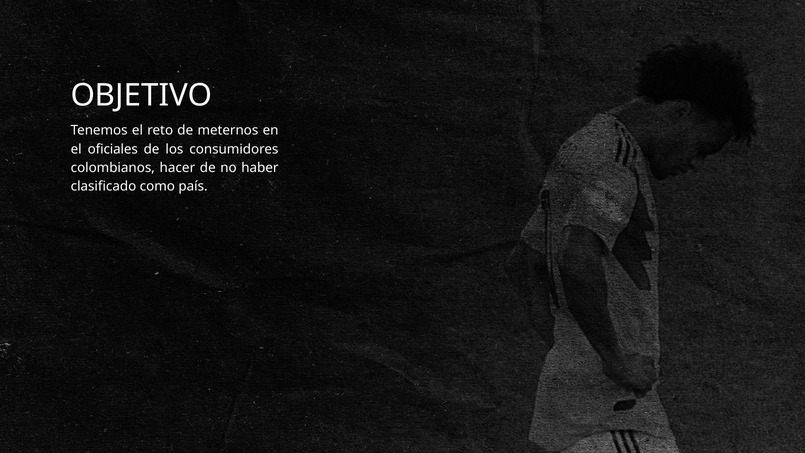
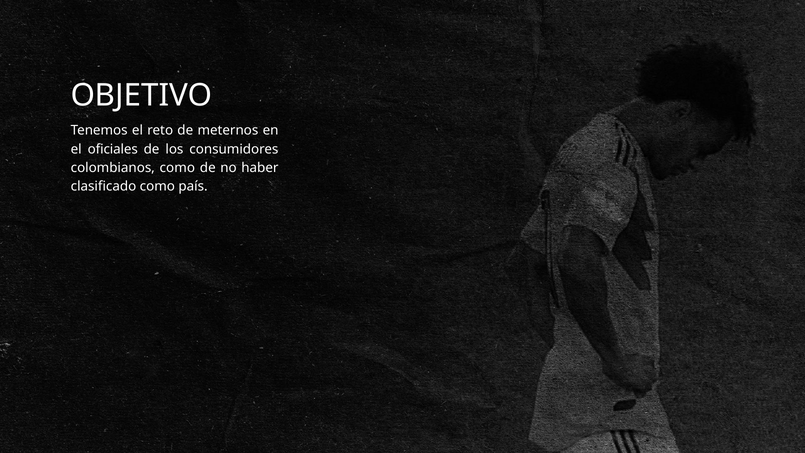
colombianos hacer: hacer -> como
